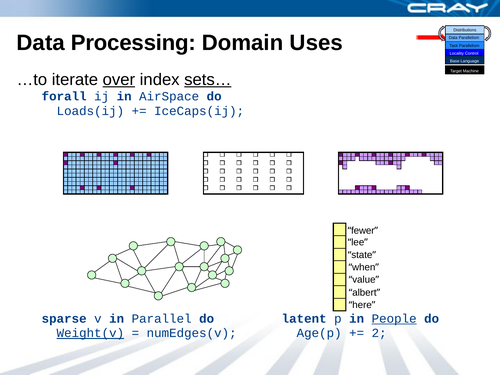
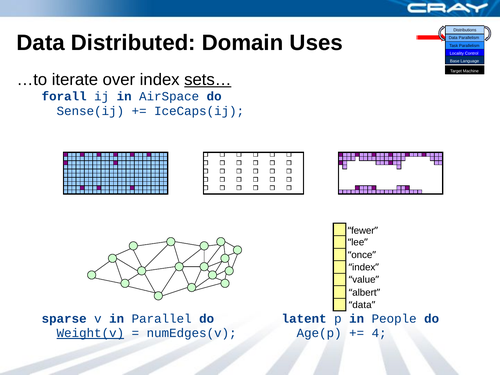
Processing: Processing -> Distributed
over underline: present -> none
Loads(ij: Loads(ij -> Sense(ij
state: state -> once
when at (364, 267): when -> index
here at (362, 305): here -> data
People underline: present -> none
2: 2 -> 4
